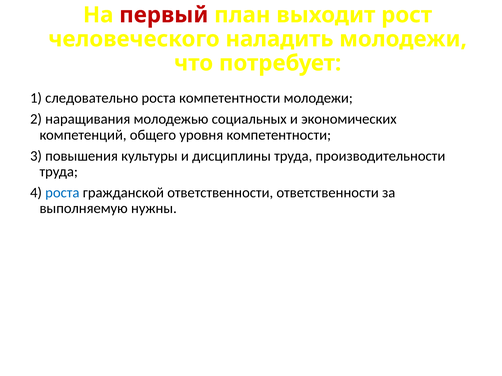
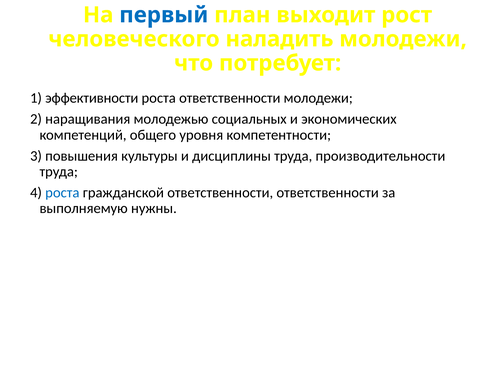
первый colour: red -> blue
следовательно: следовательно -> эффективности
роста компетентности: компетентности -> ответственности
